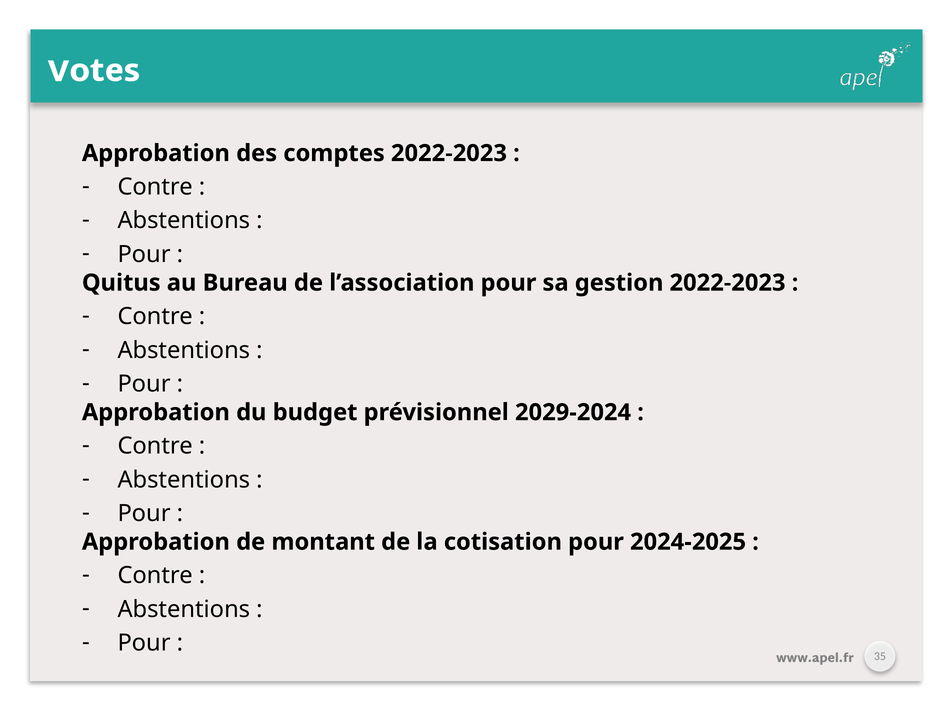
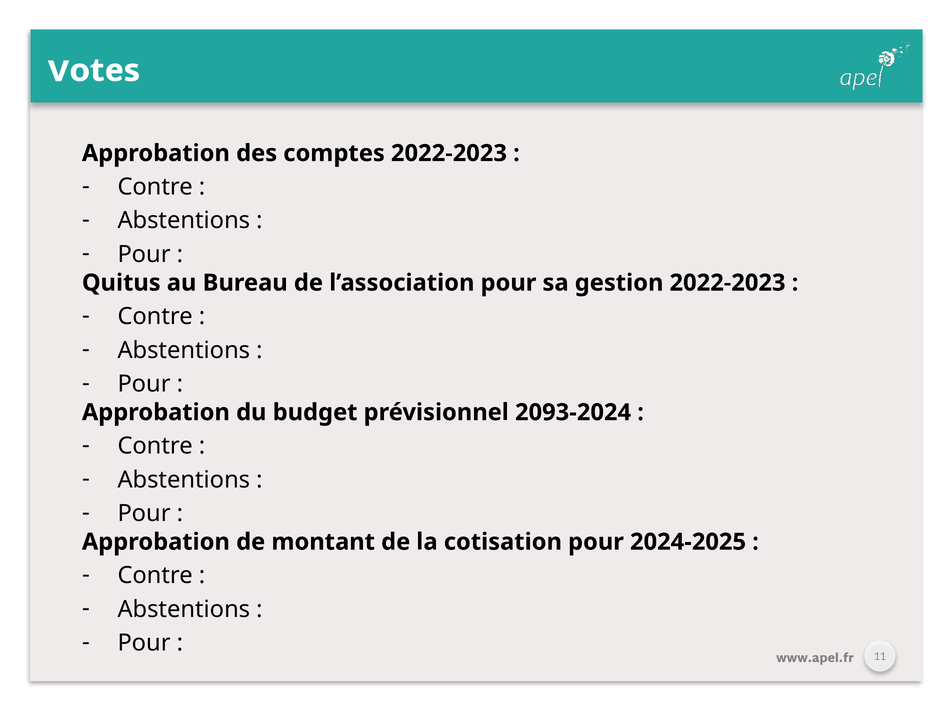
2029-2024: 2029-2024 -> 2093-2024
35: 35 -> 11
